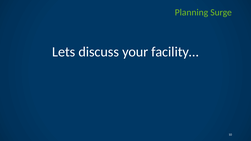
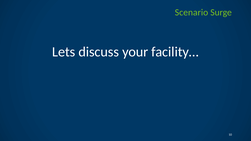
Planning: Planning -> Scenario
